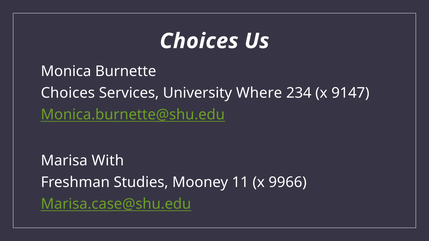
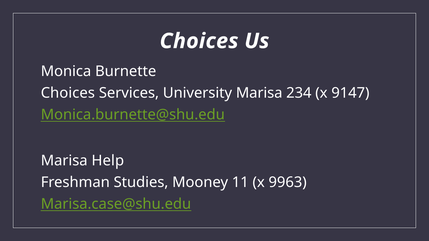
University Where: Where -> Marisa
With: With -> Help
9966: 9966 -> 9963
